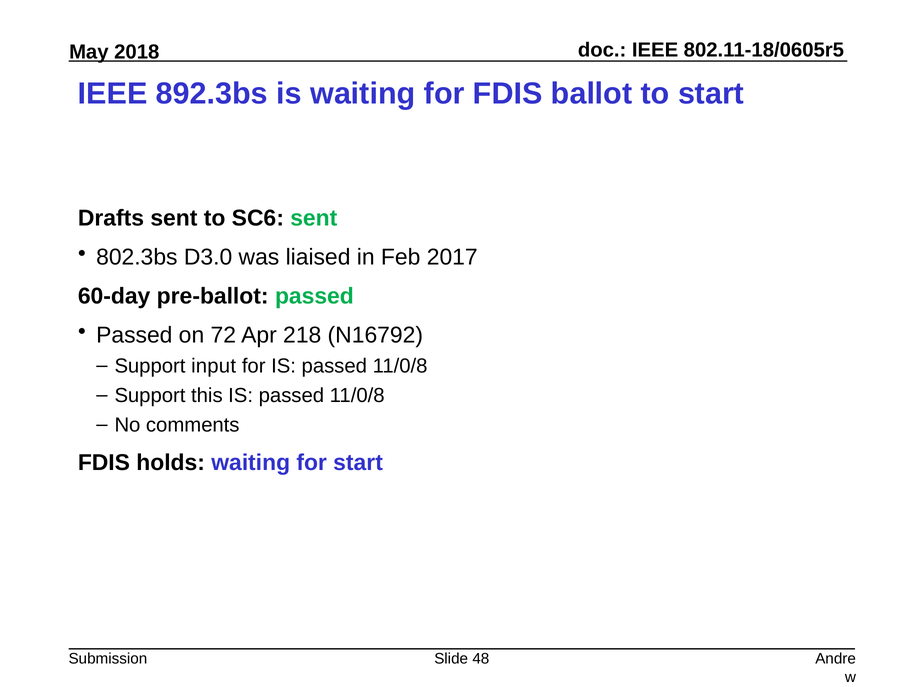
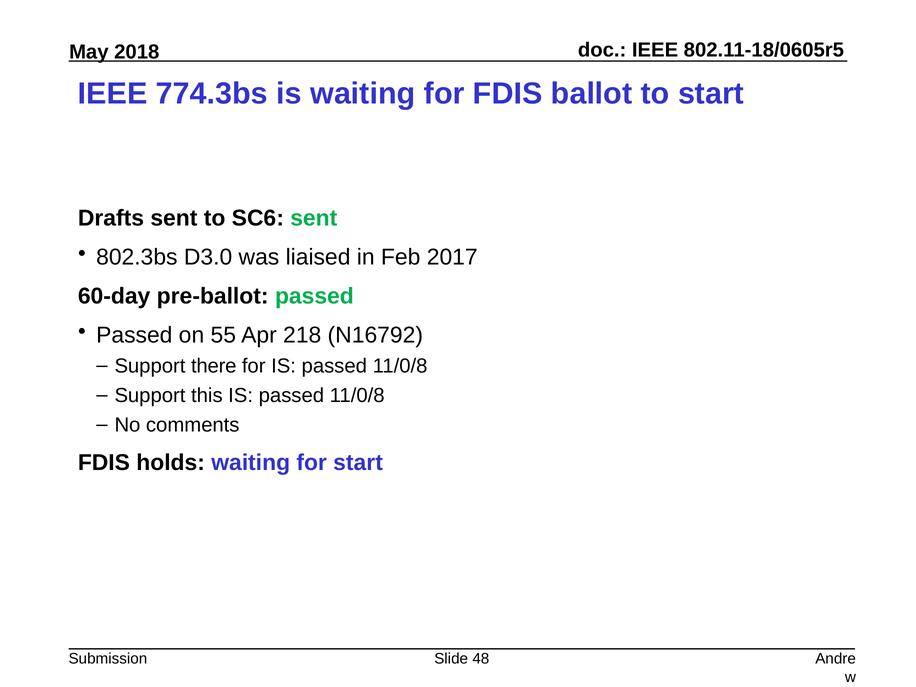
892.3bs: 892.3bs -> 774.3bs
72: 72 -> 55
input: input -> there
